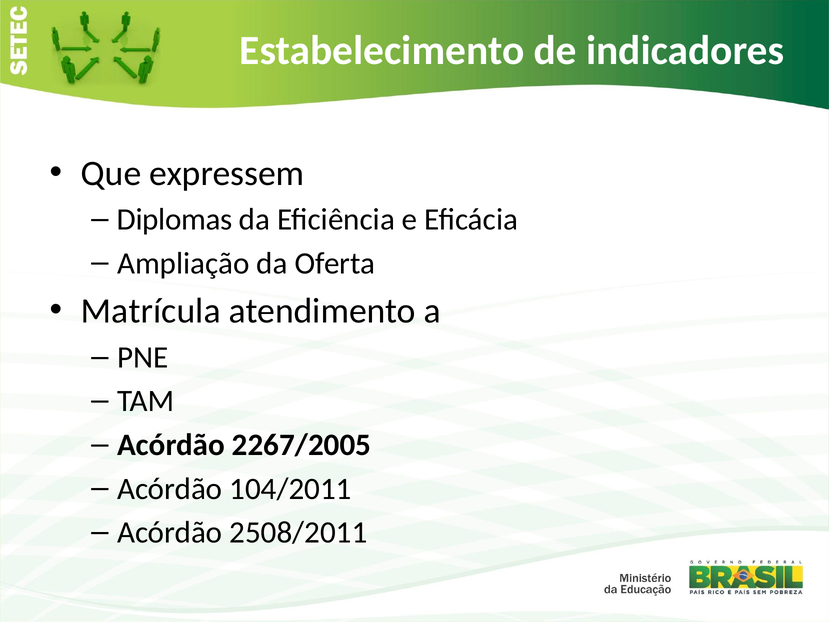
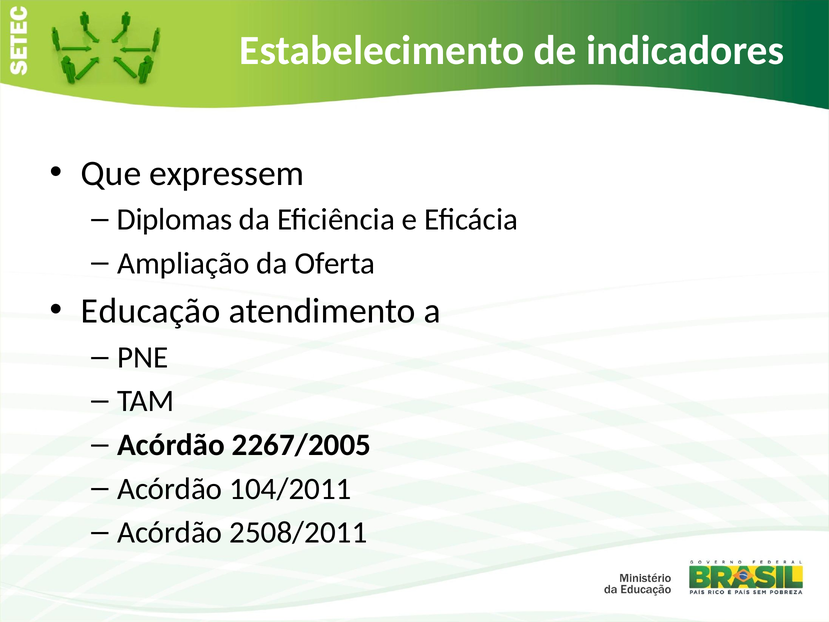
Matrícula: Matrícula -> Educação
